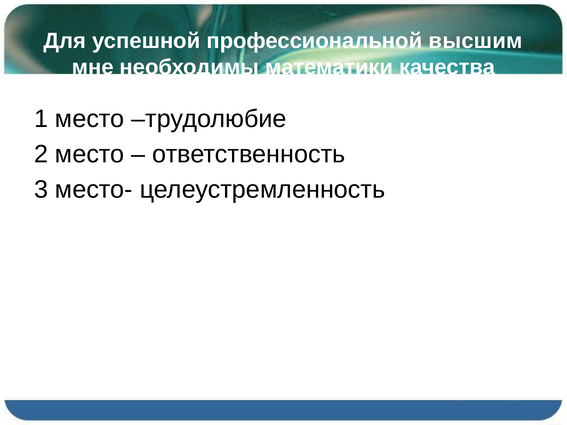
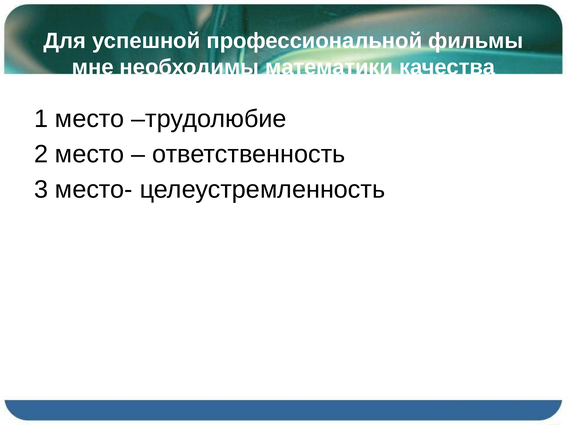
высшим: высшим -> фильмы
